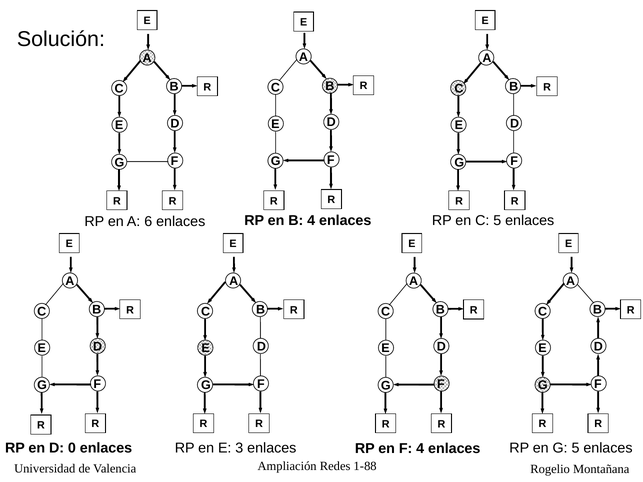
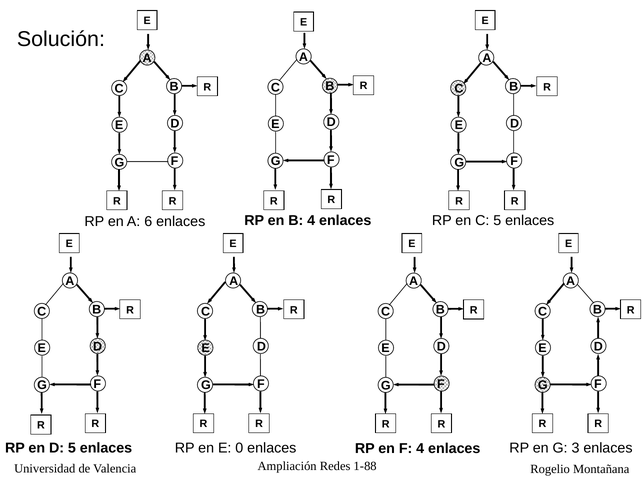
D 0: 0 -> 5
3: 3 -> 0
G 5: 5 -> 3
